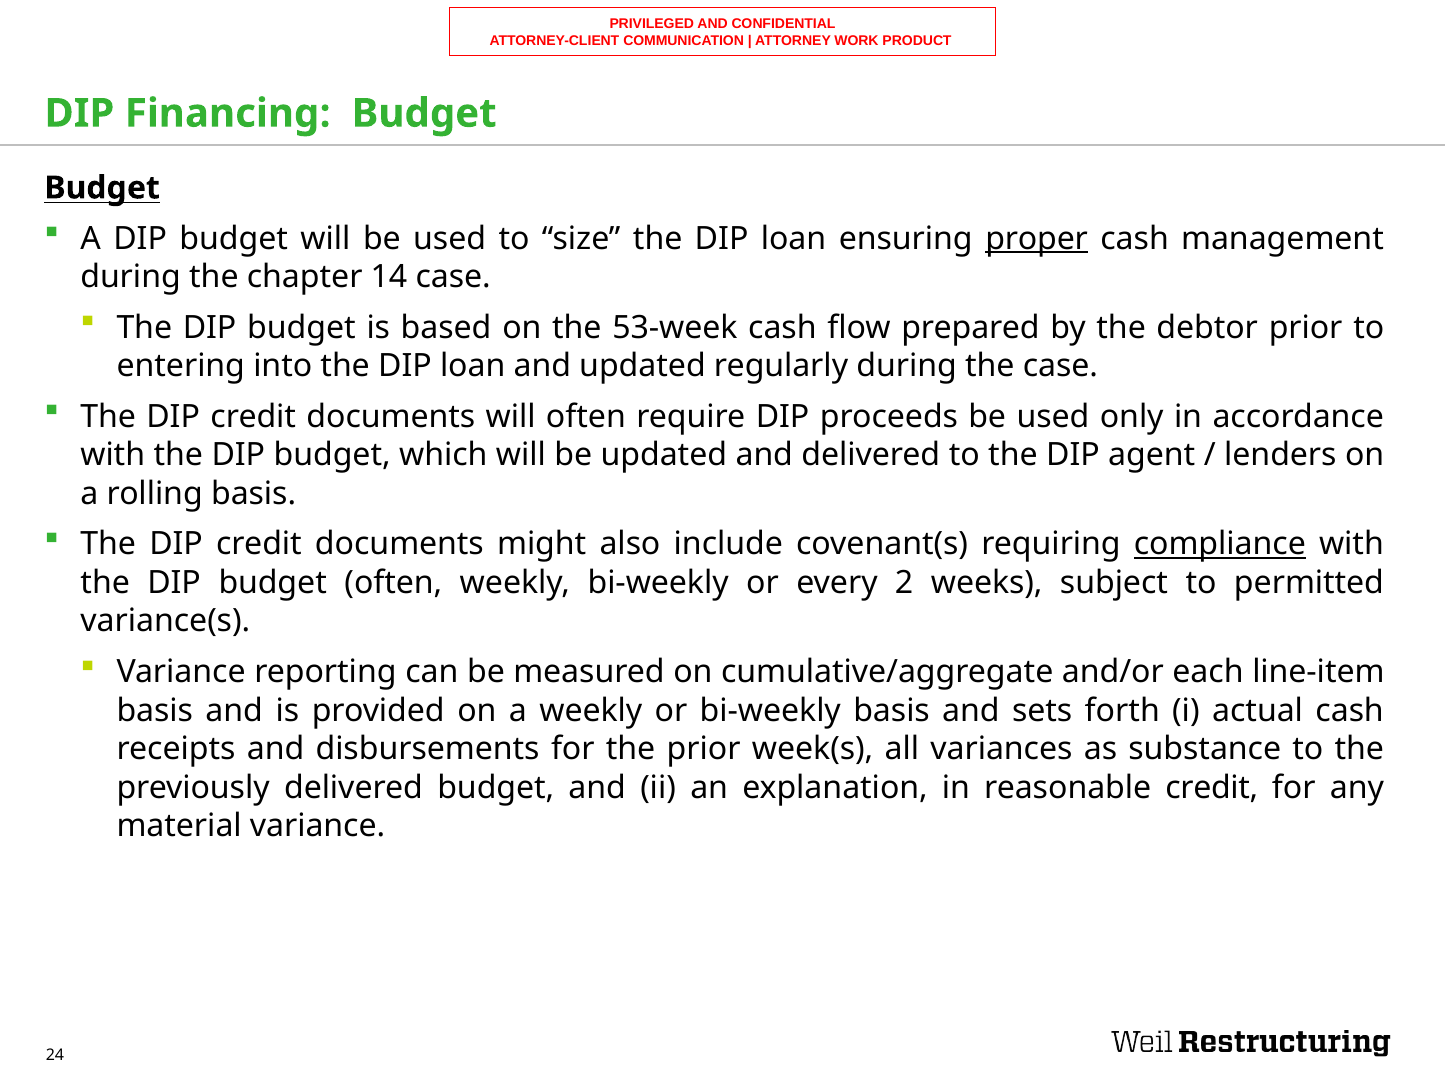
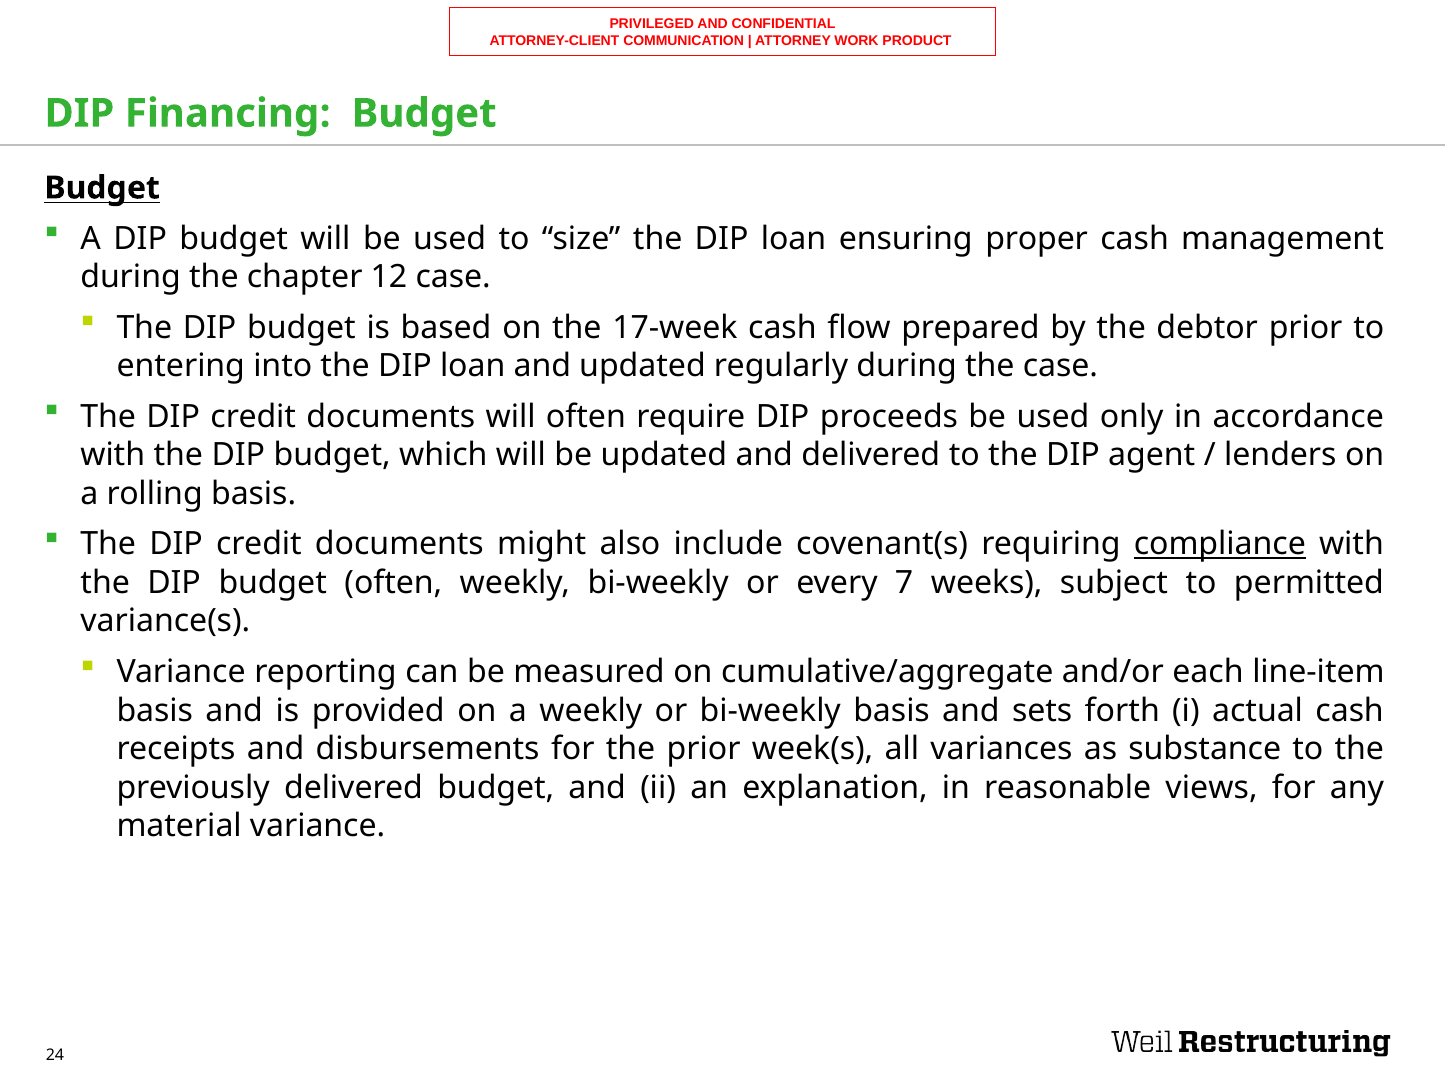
proper underline: present -> none
14: 14 -> 12
53-week: 53-week -> 17-week
2: 2 -> 7
reasonable credit: credit -> views
